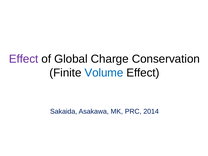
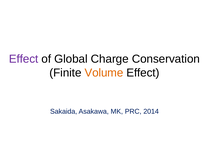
Volume colour: blue -> orange
